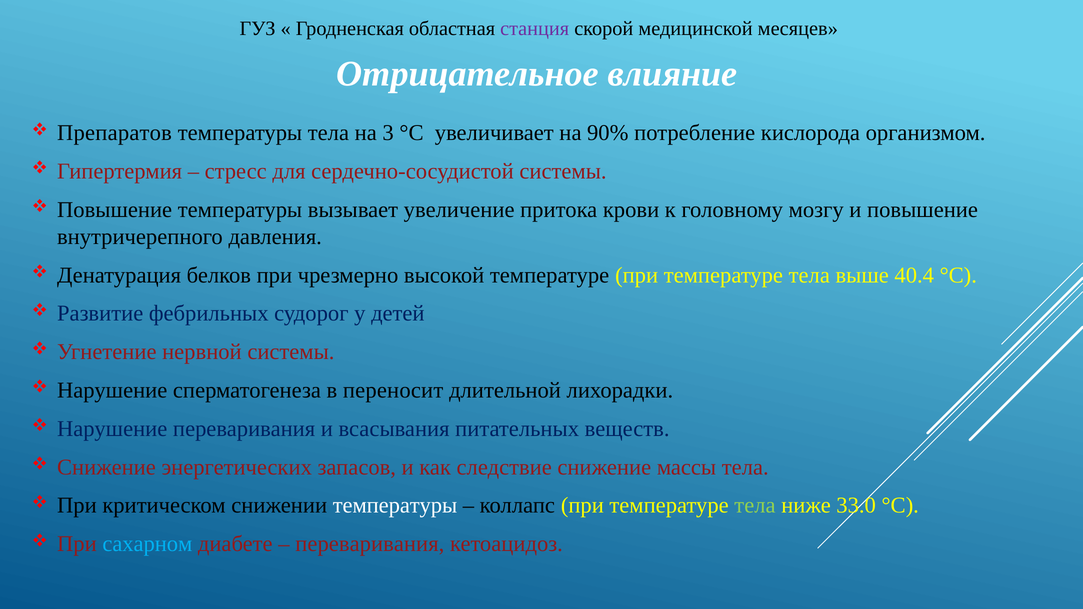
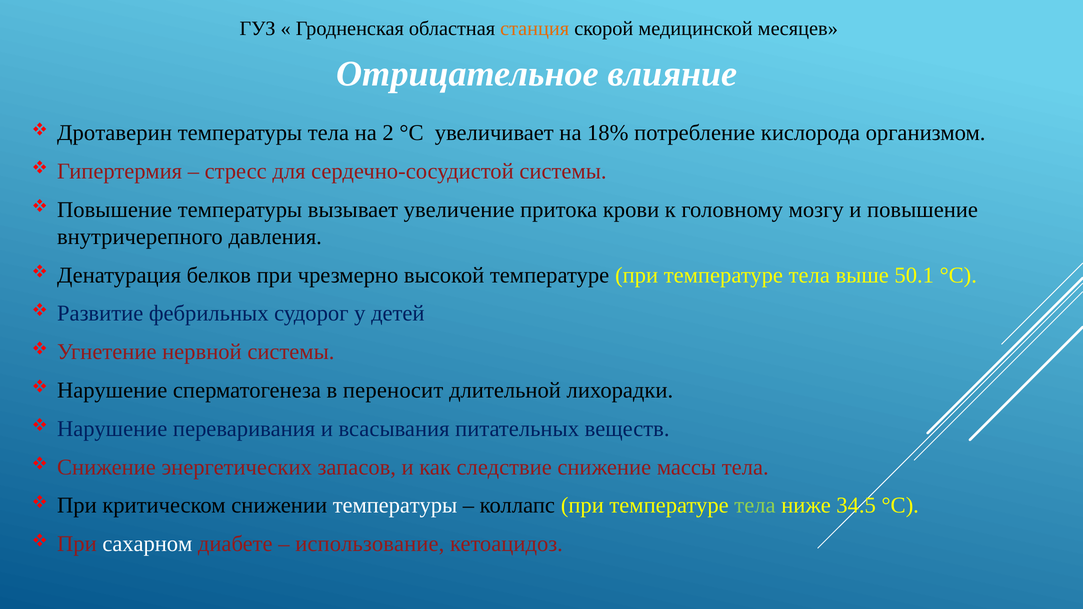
станция colour: purple -> orange
Препаратов: Препаратов -> Дротаверин
3: 3 -> 2
90%: 90% -> 18%
40.4: 40.4 -> 50.1
33.0: 33.0 -> 34.5
сахарном colour: light blue -> white
переваривания at (370, 544): переваривания -> использование
